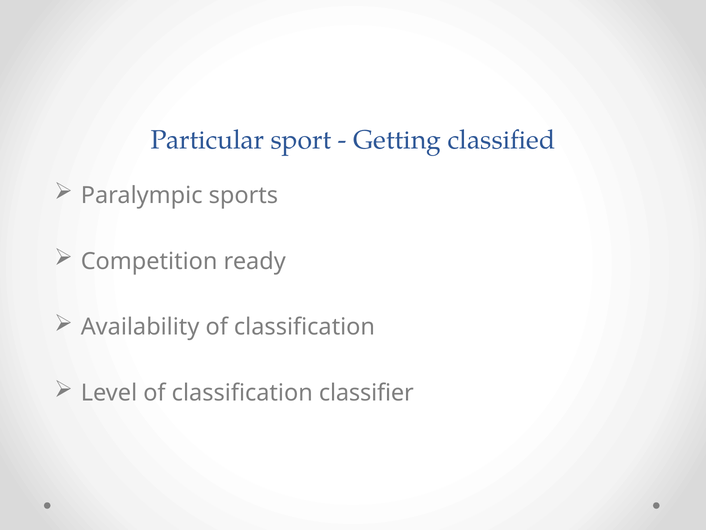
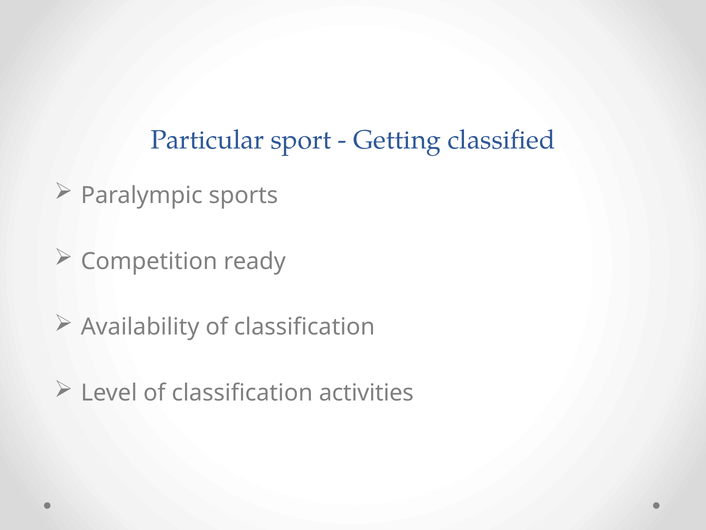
classifier: classifier -> activities
